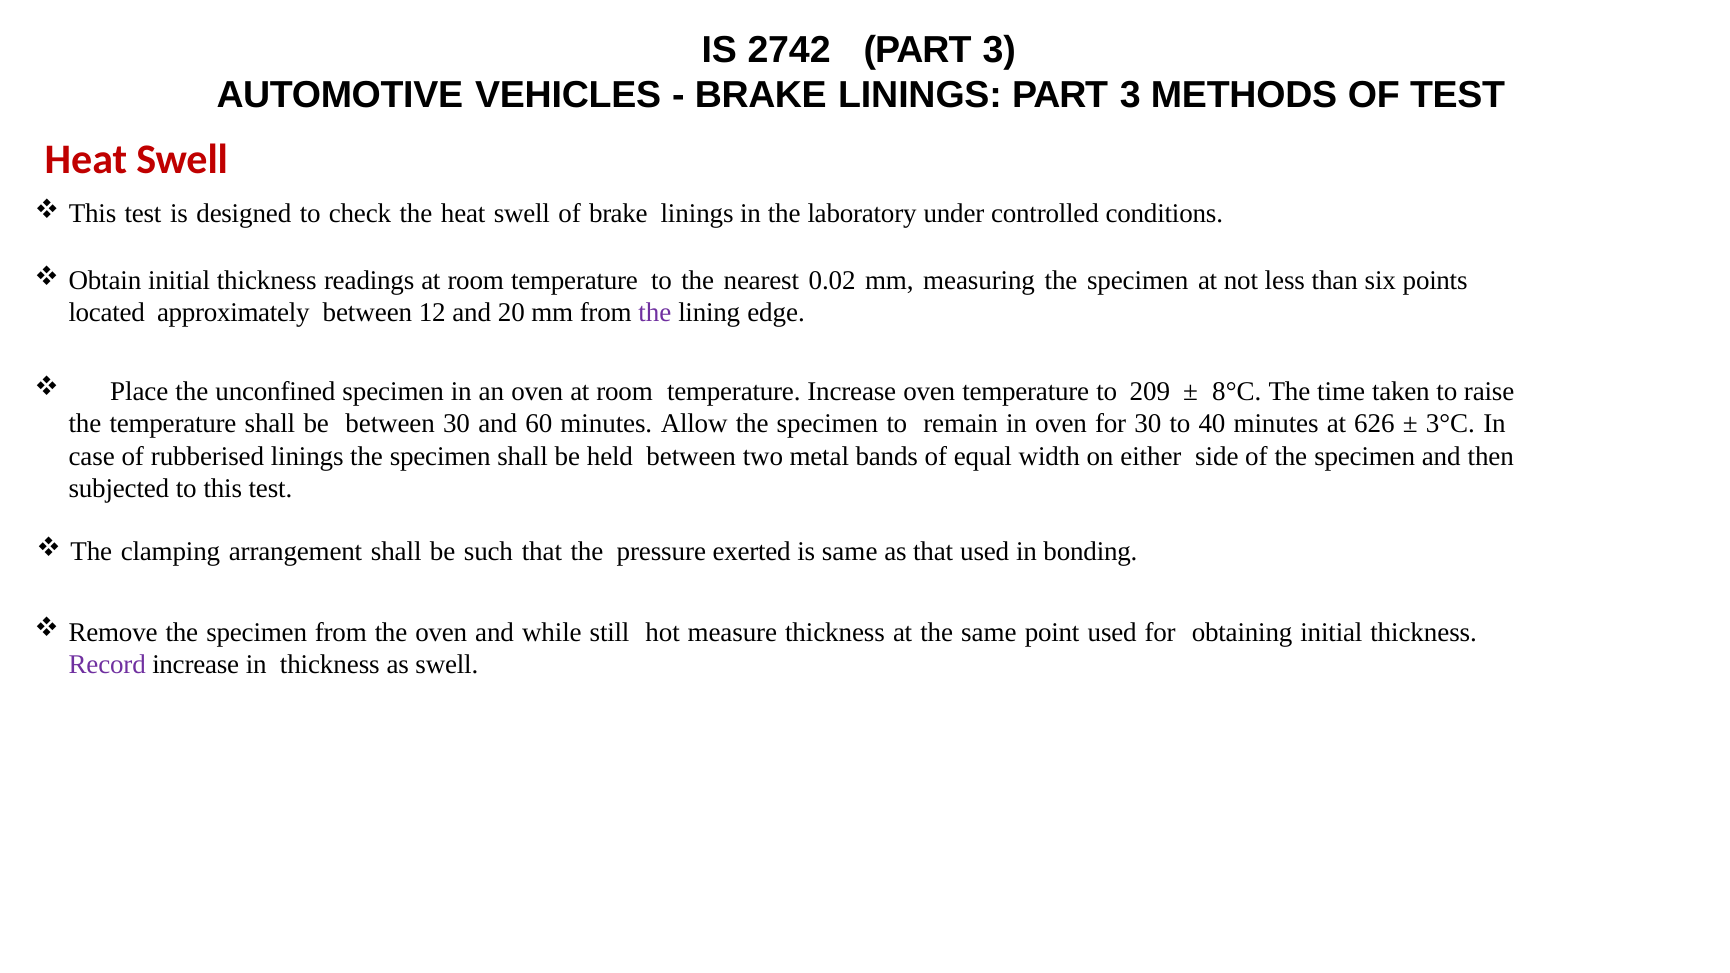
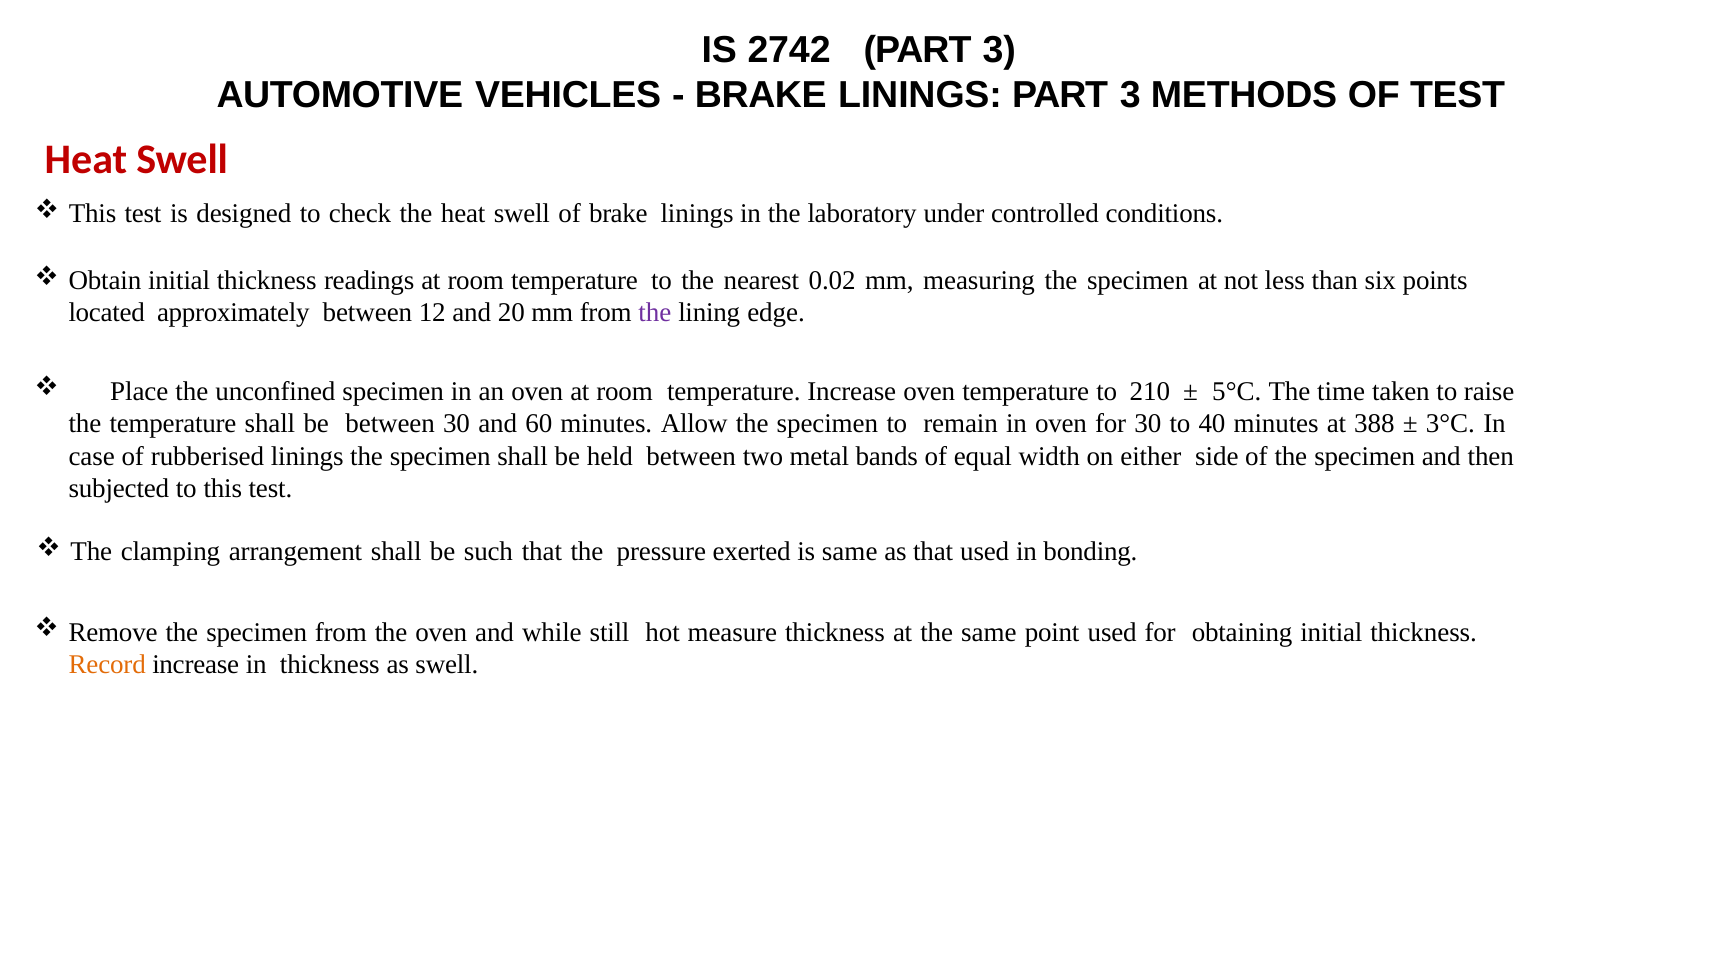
209: 209 -> 210
8°C: 8°C -> 5°C
626: 626 -> 388
Record colour: purple -> orange
